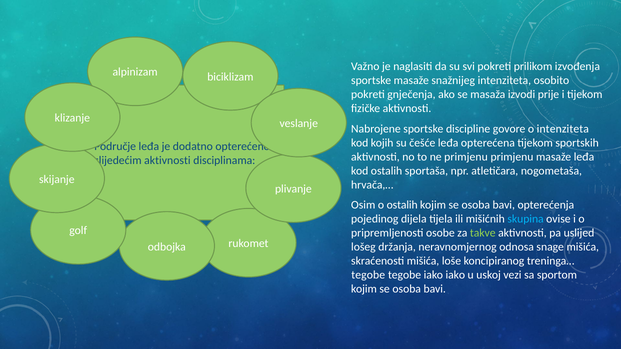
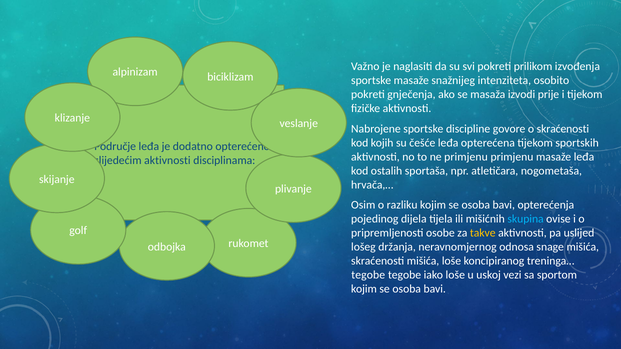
o intenziteta: intenziteta -> skraćenosti
o ostalih: ostalih -> razliku
takve colour: light green -> yellow
iako iako: iako -> loše
